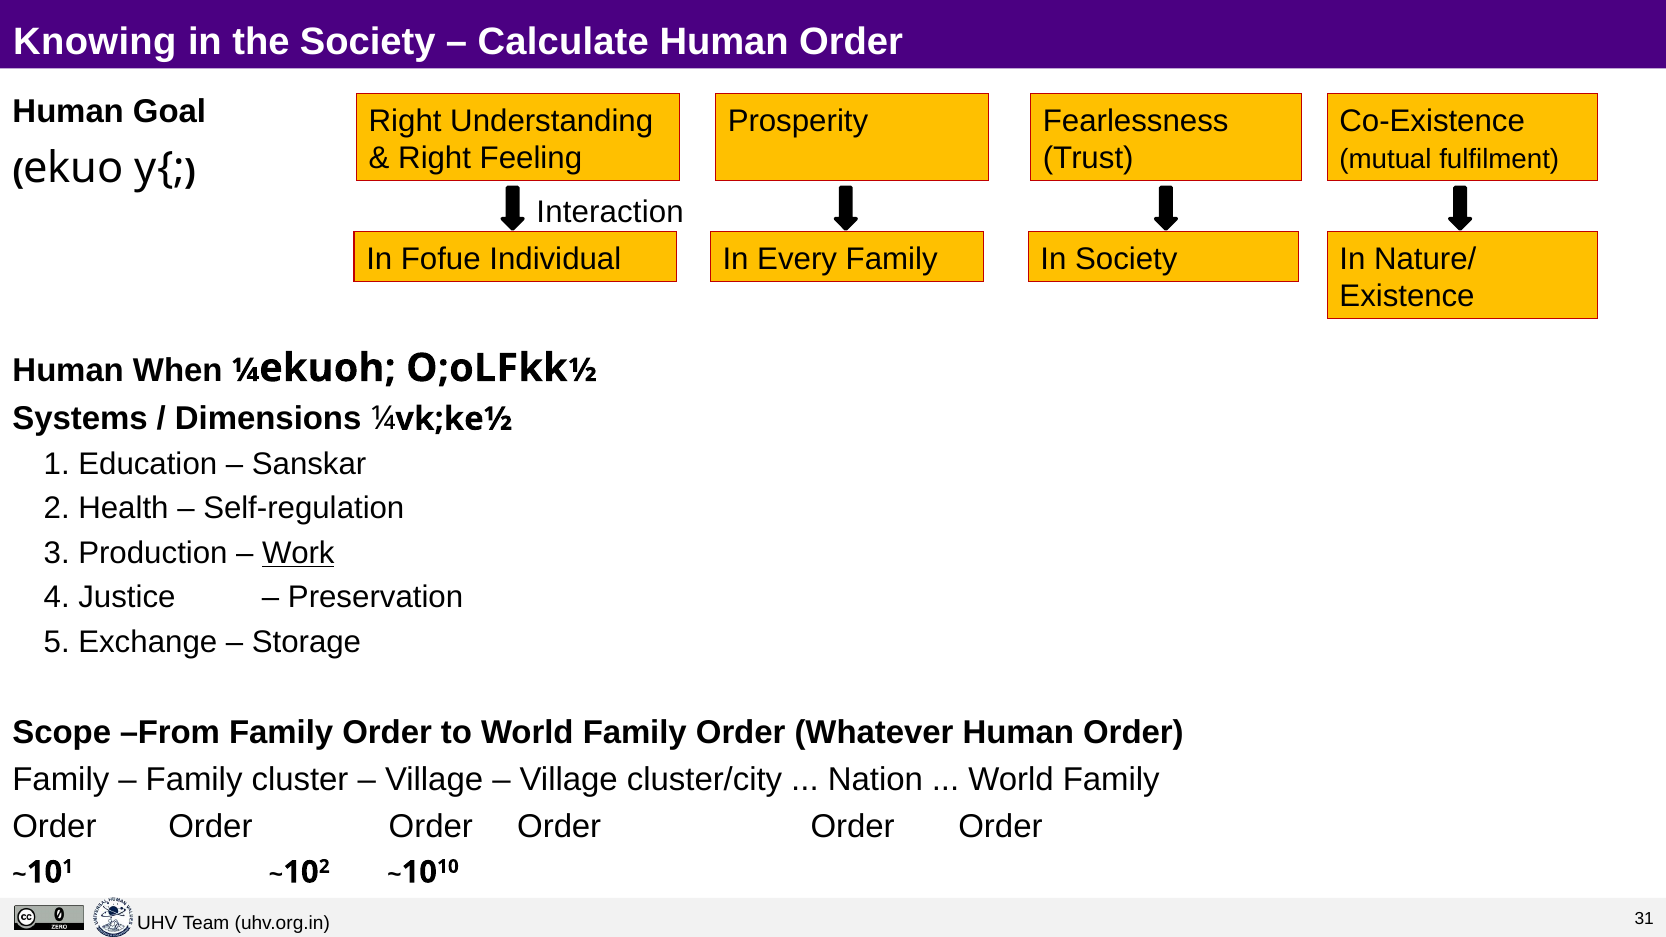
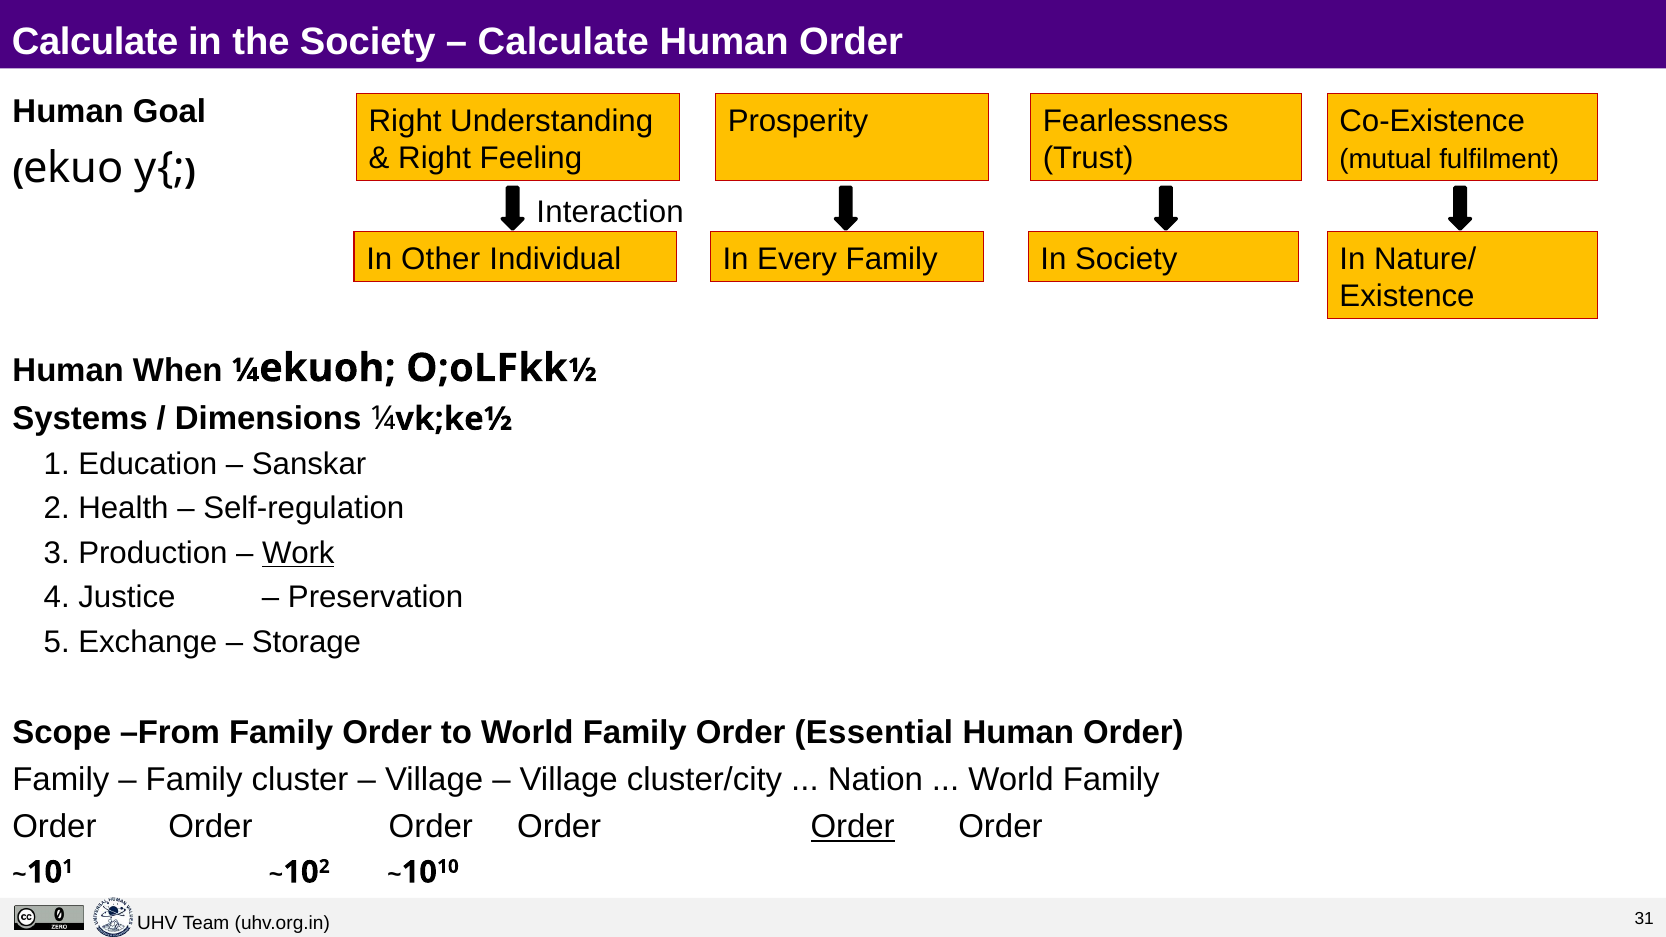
Knowing at (95, 42): Knowing -> Calculate
Fofue: Fofue -> Other
Whatever: Whatever -> Essential
Order at (853, 827) underline: none -> present
